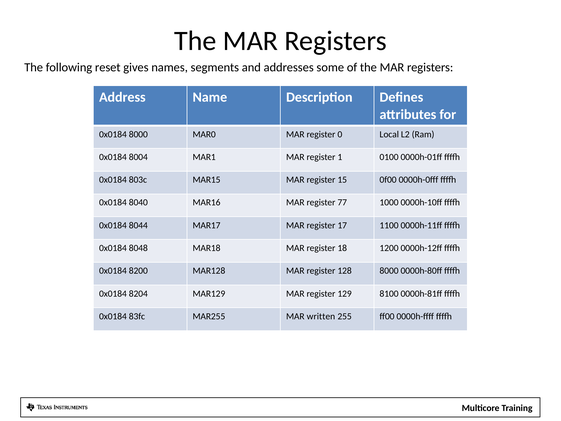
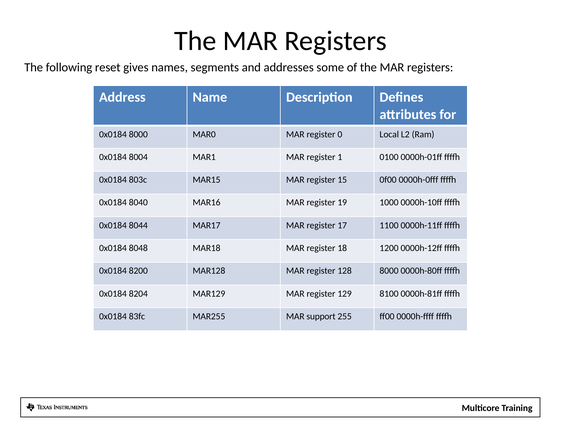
77: 77 -> 19
written: written -> support
